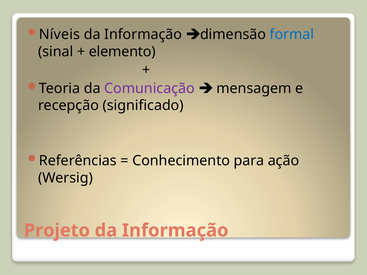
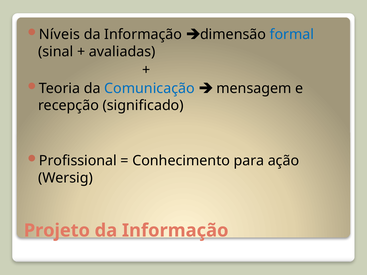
elemento: elemento -> avaliadas
Comunicação colour: purple -> blue
Referências: Referências -> Profissional
